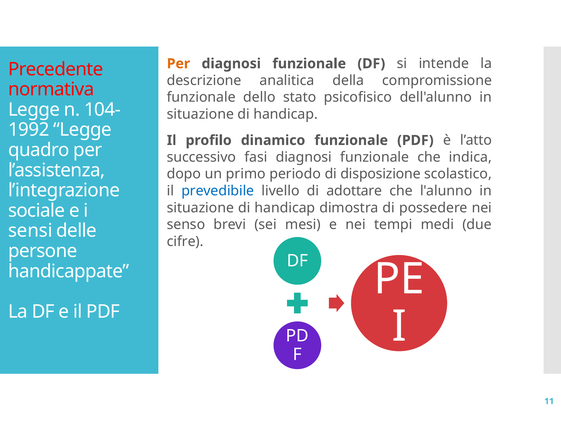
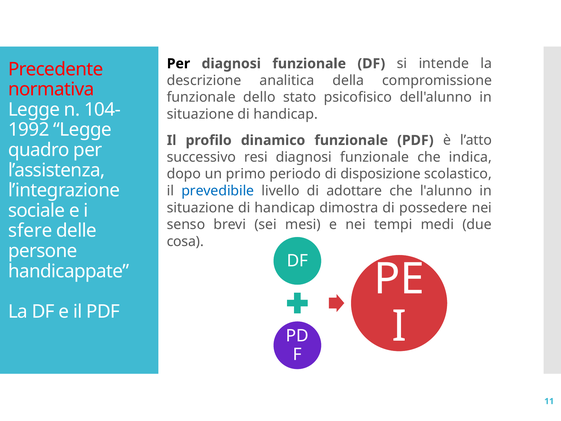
Per at (178, 64) colour: orange -> black
fasi: fasi -> resi
sensi: sensi -> sfere
cifre: cifre -> cosa
